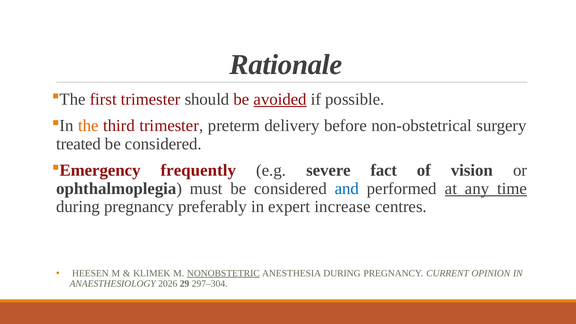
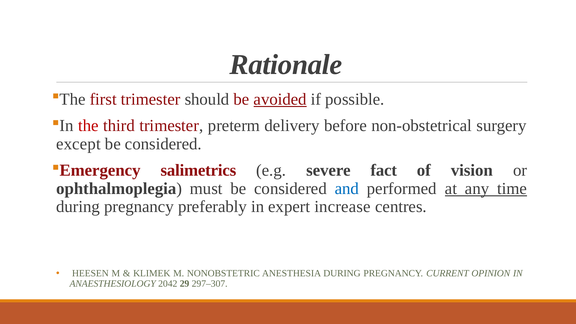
the colour: orange -> red
treated: treated -> except
frequently: frequently -> salimetrics
NONOBSTETRIC underline: present -> none
2026: 2026 -> 2042
297–304: 297–304 -> 297–307
